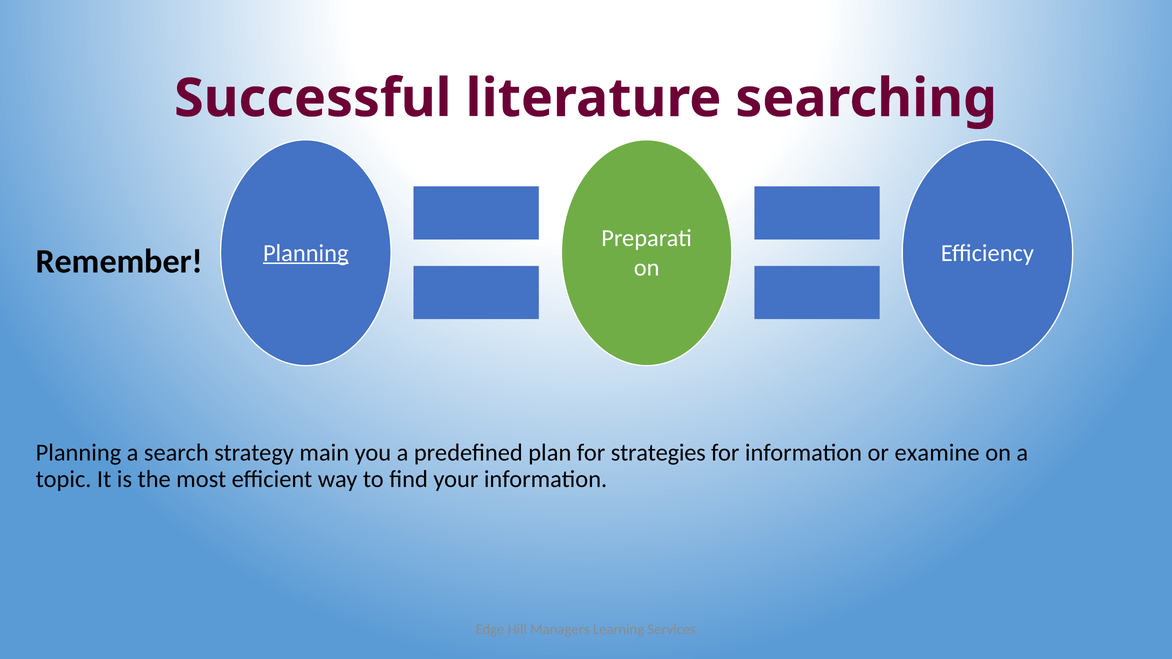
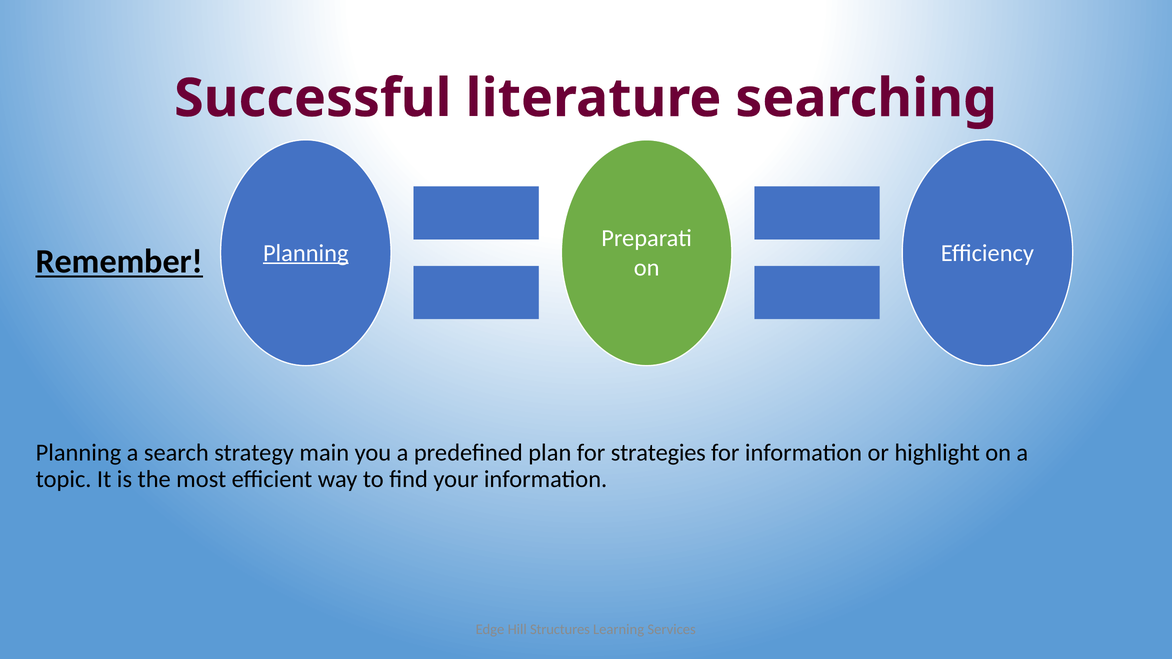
Remember underline: none -> present
examine: examine -> highlight
Managers: Managers -> Structures
